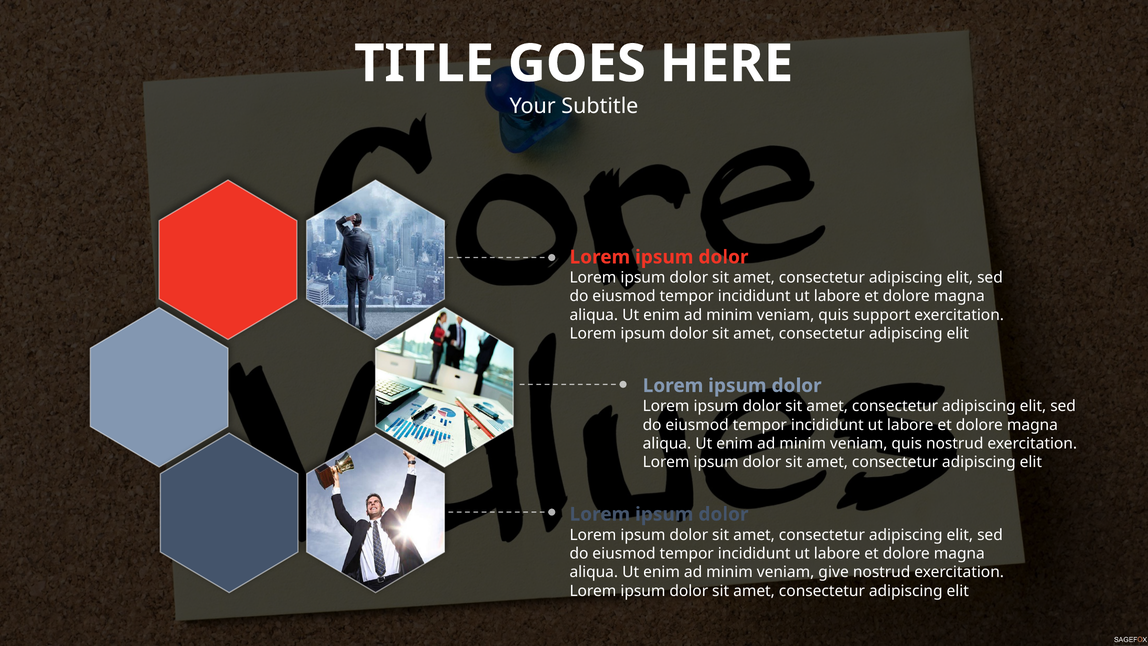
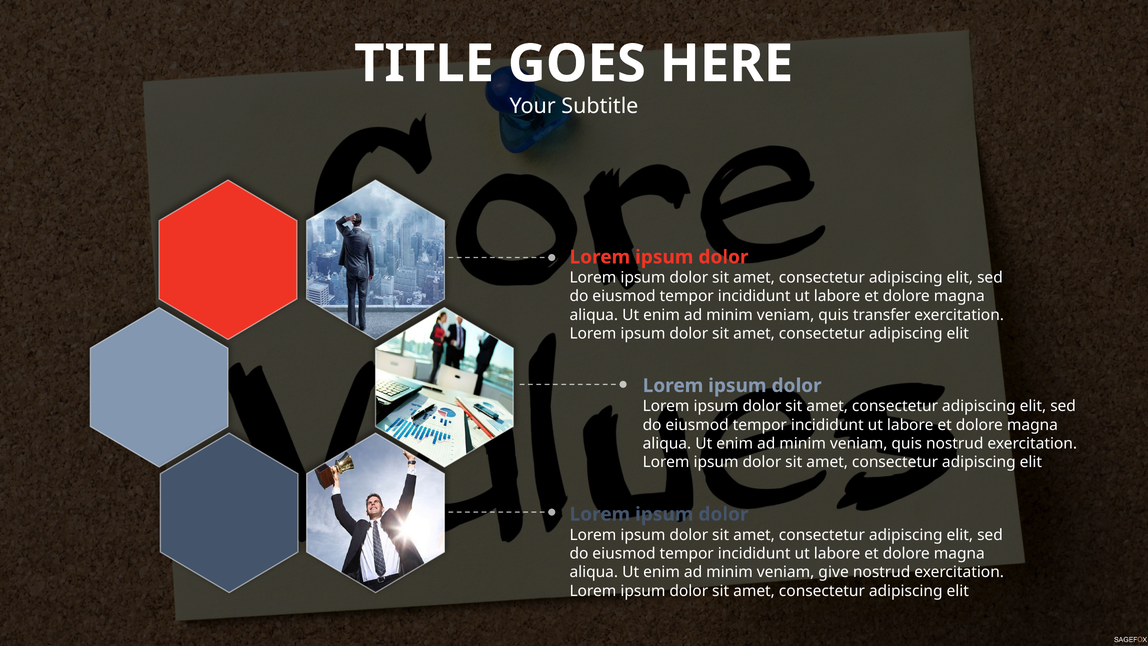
support: support -> transfer
